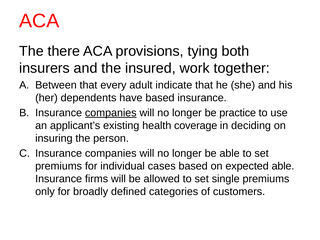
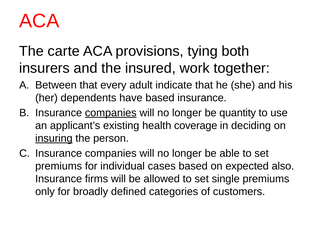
there: there -> carte
practice: practice -> quantity
insuring underline: none -> present
expected able: able -> also
